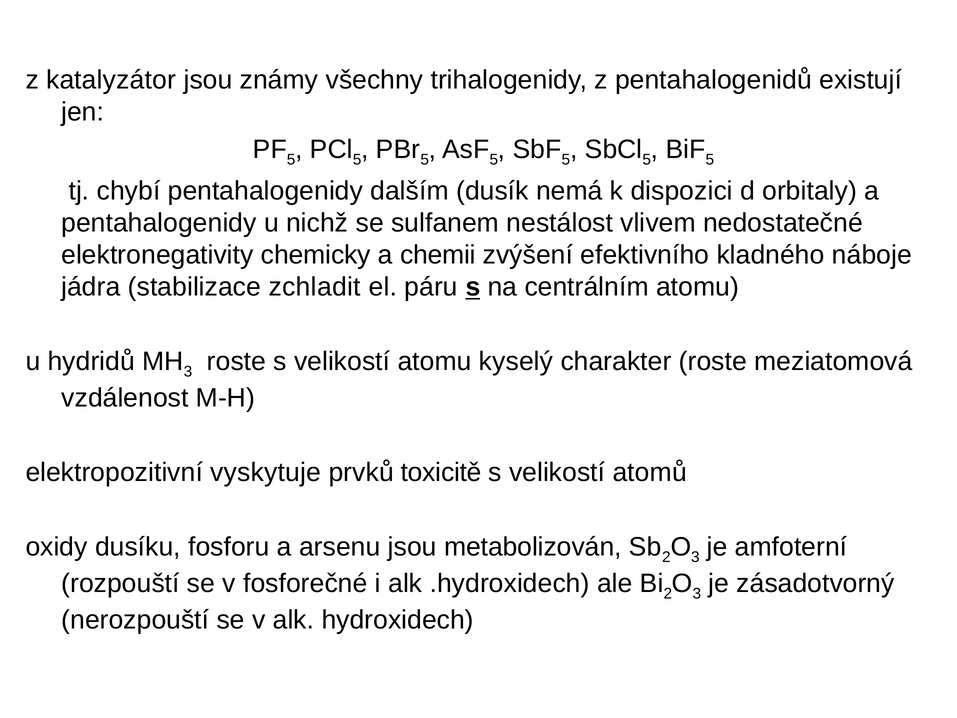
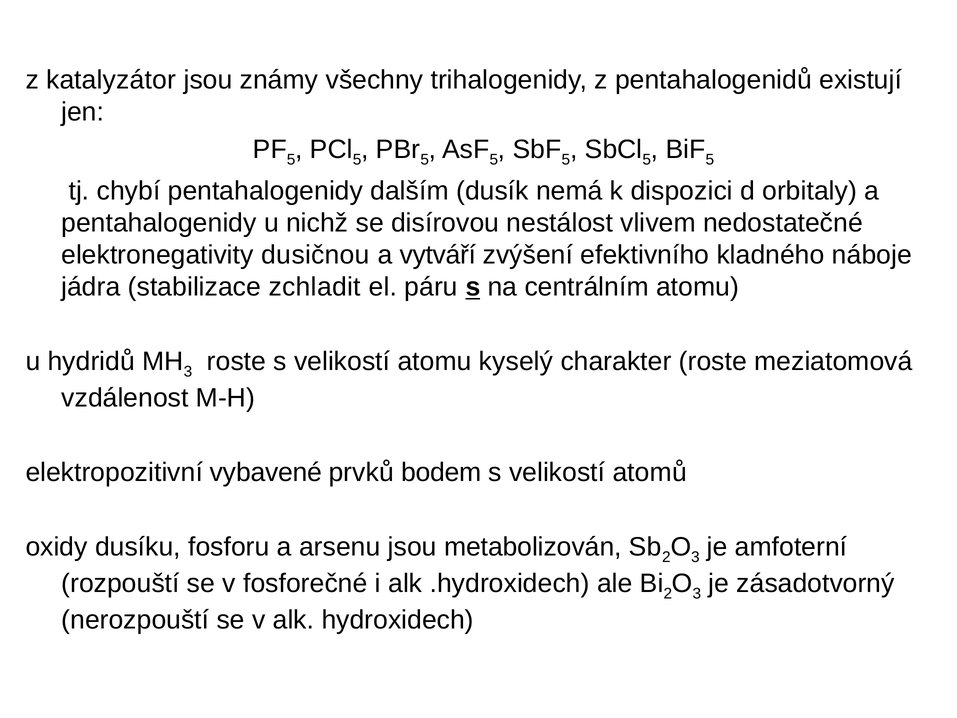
sulfanem: sulfanem -> disírovou
chemicky: chemicky -> dusičnou
chemii: chemii -> vytváří
vyskytuje: vyskytuje -> vybavené
toxicitě: toxicitě -> bodem
